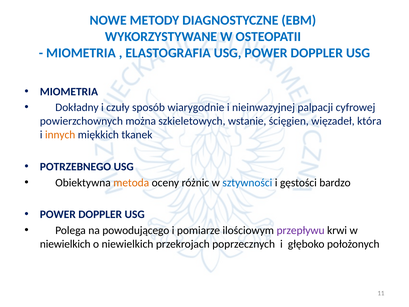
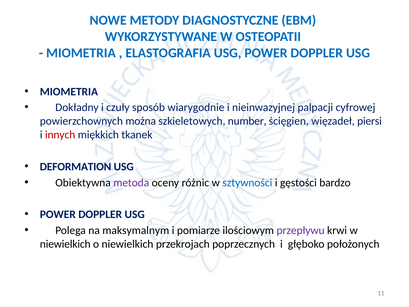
wstanie: wstanie -> number
która: która -> piersi
innych colour: orange -> red
POTRZEBNEGO: POTRZEBNEGO -> DEFORMATION
metoda colour: orange -> purple
powodującego: powodującego -> maksymalnym
